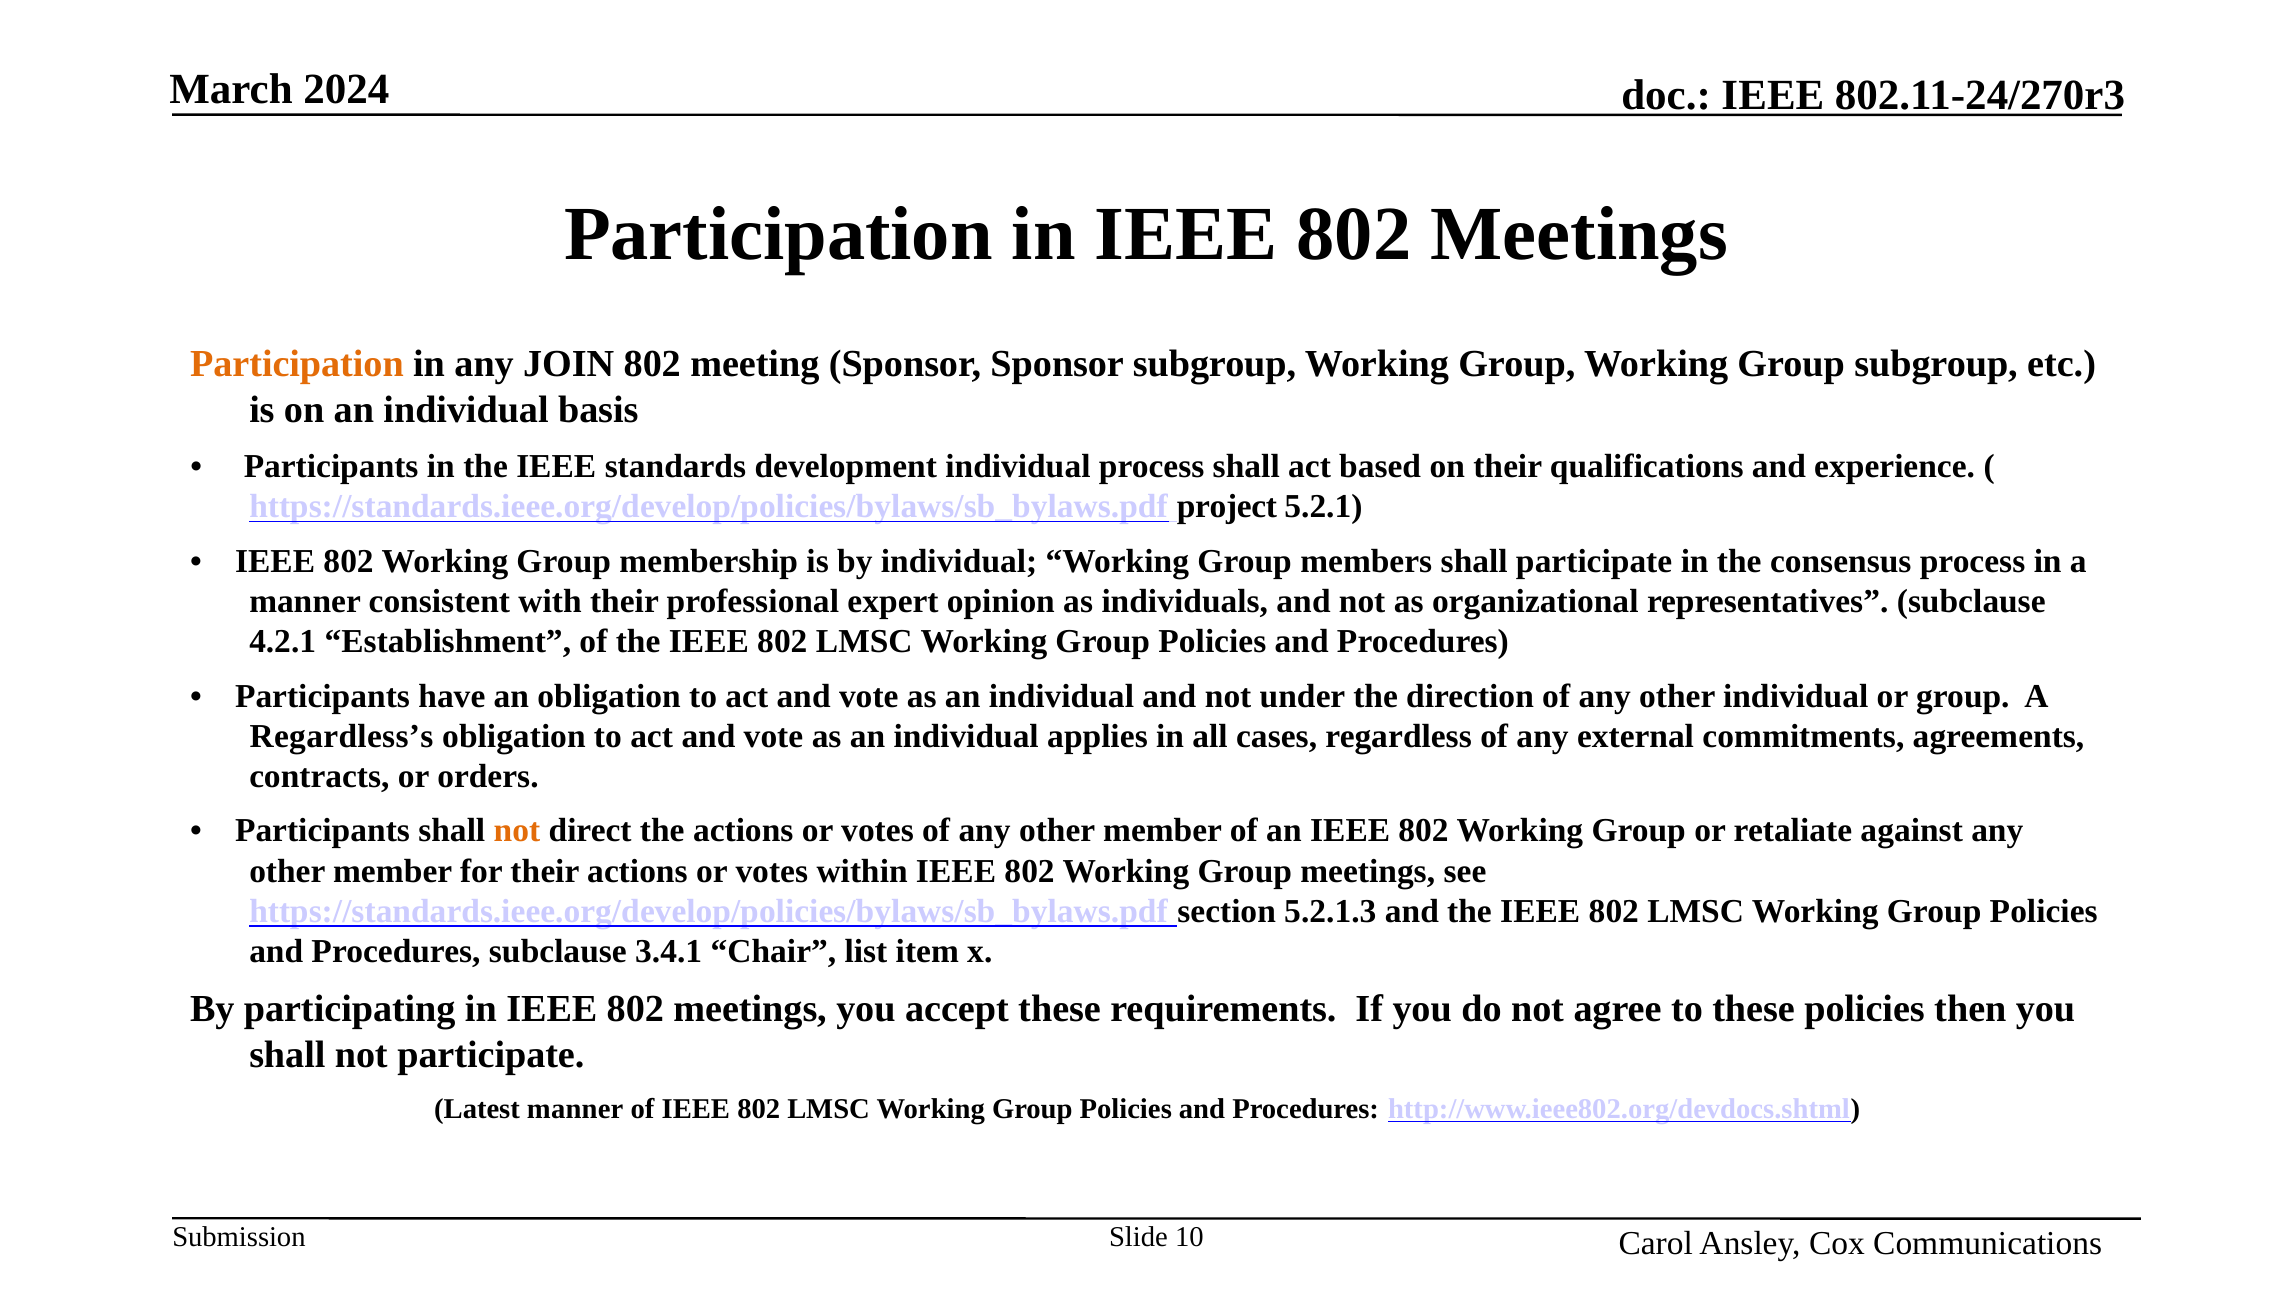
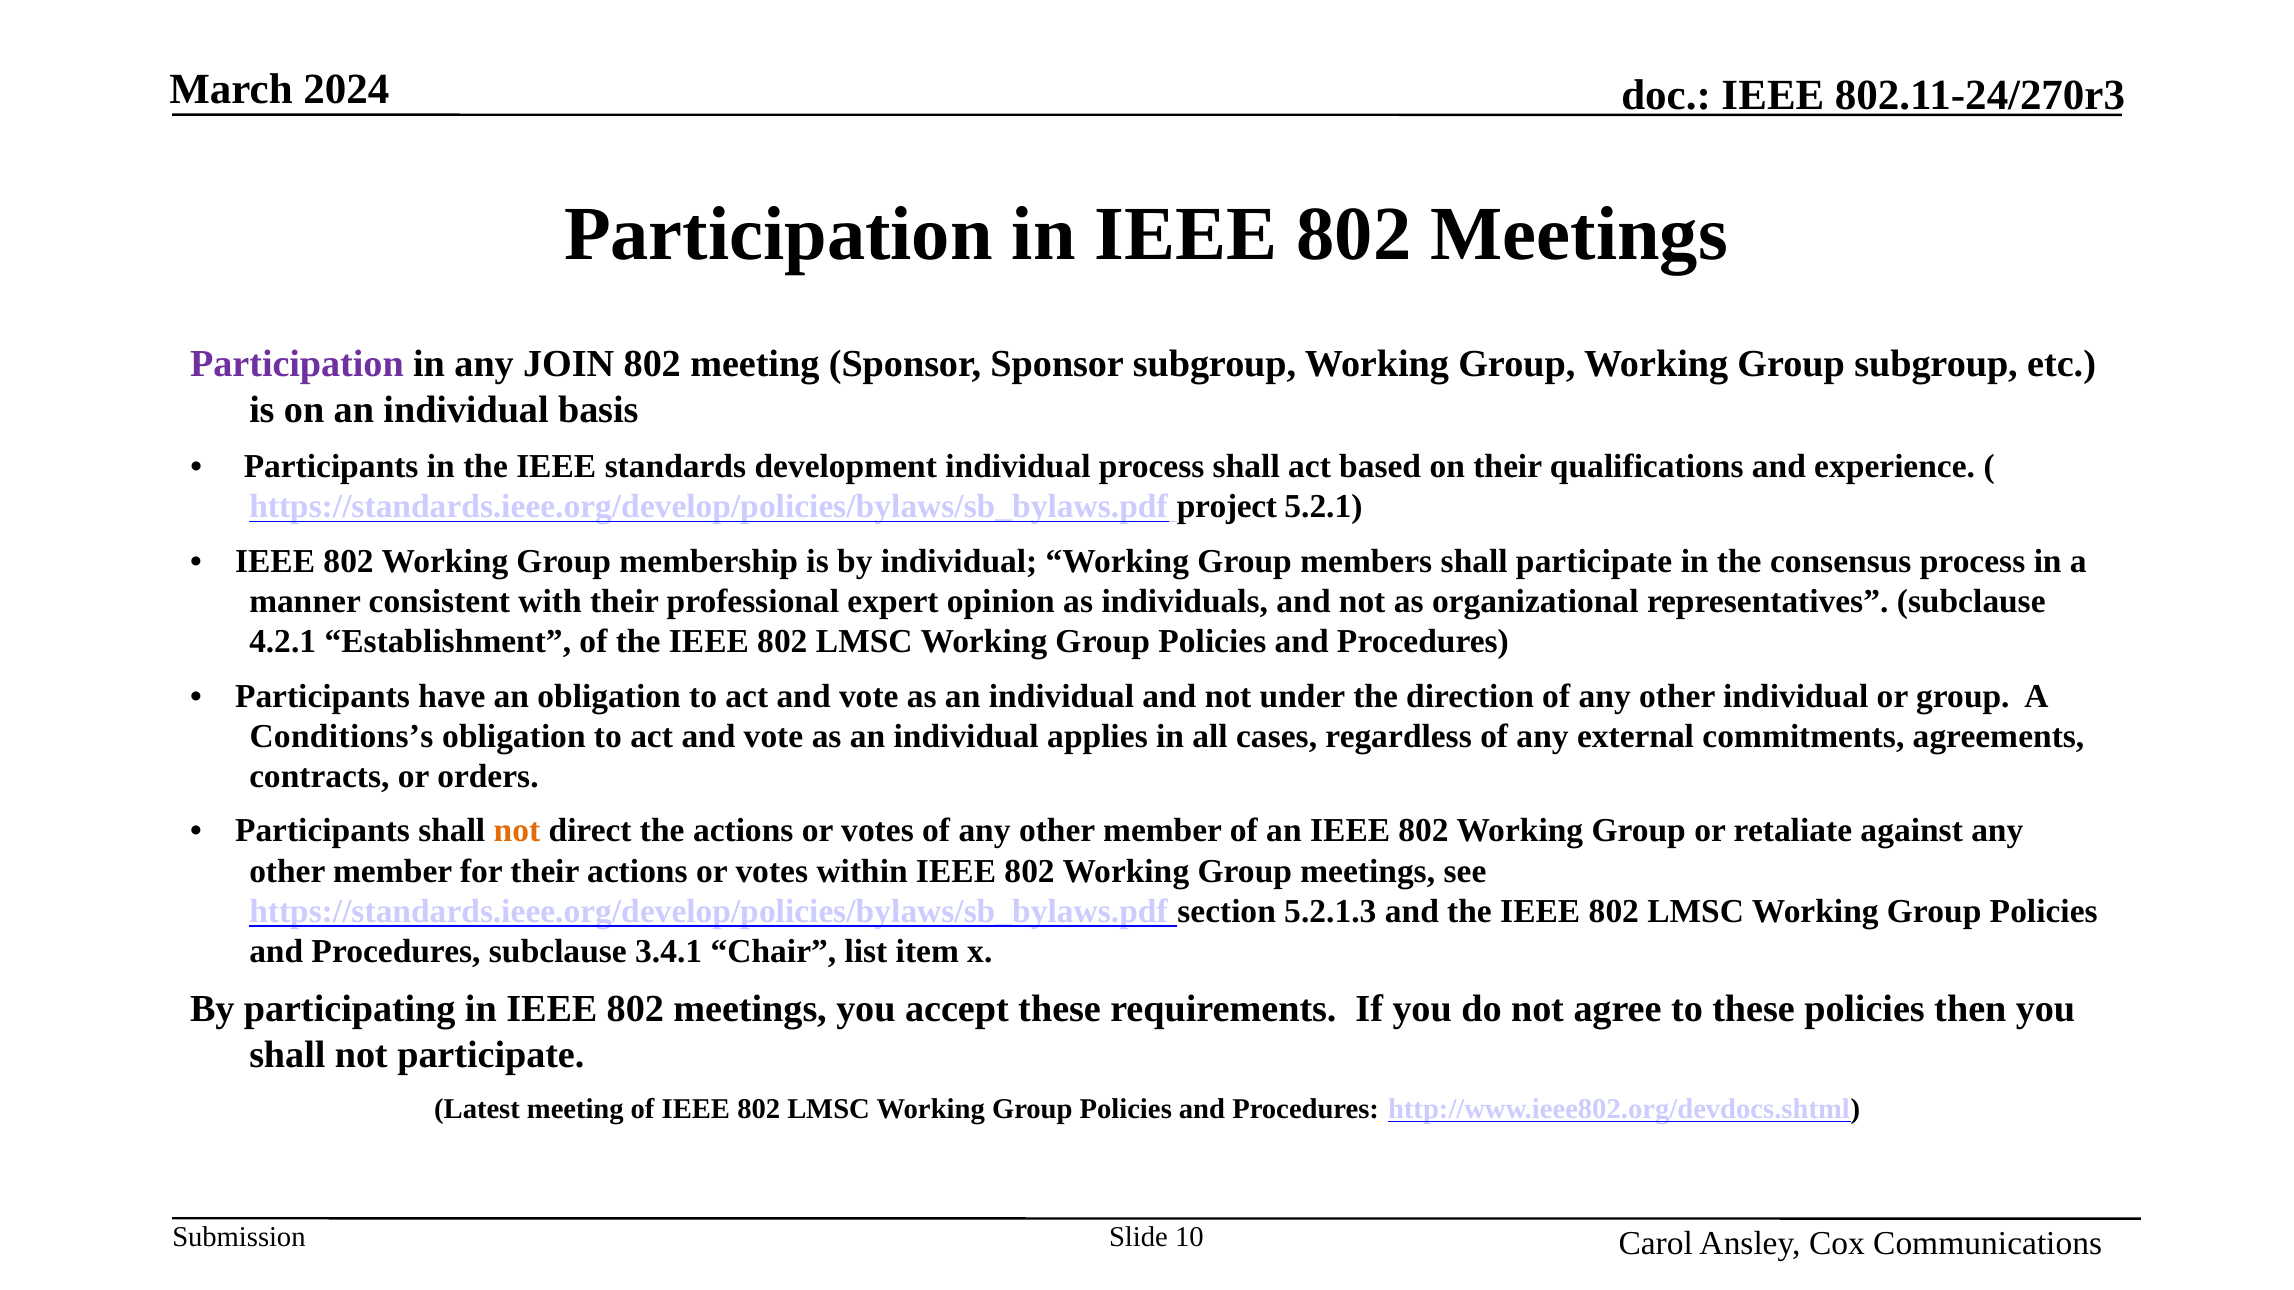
Participation at (297, 364) colour: orange -> purple
Regardless’s: Regardless’s -> Conditions’s
Latest manner: manner -> meeting
